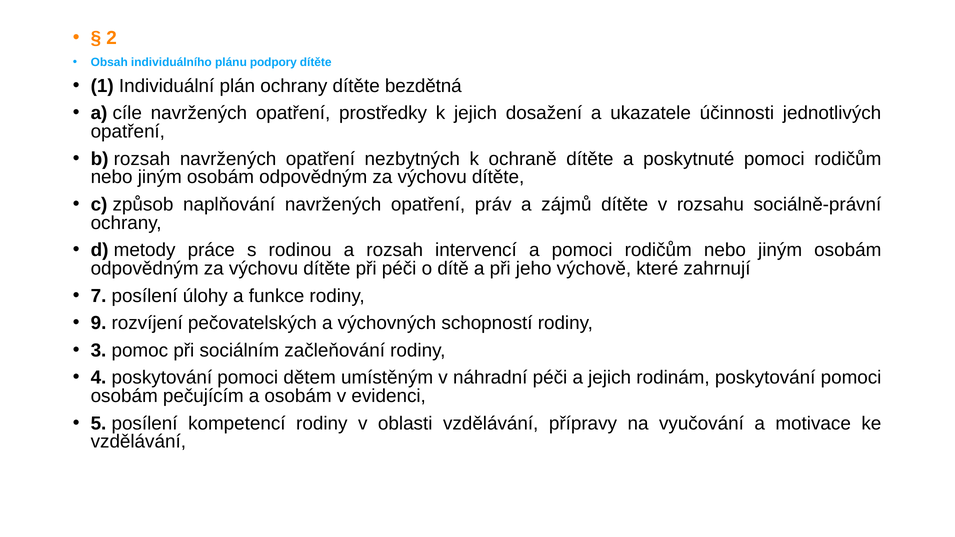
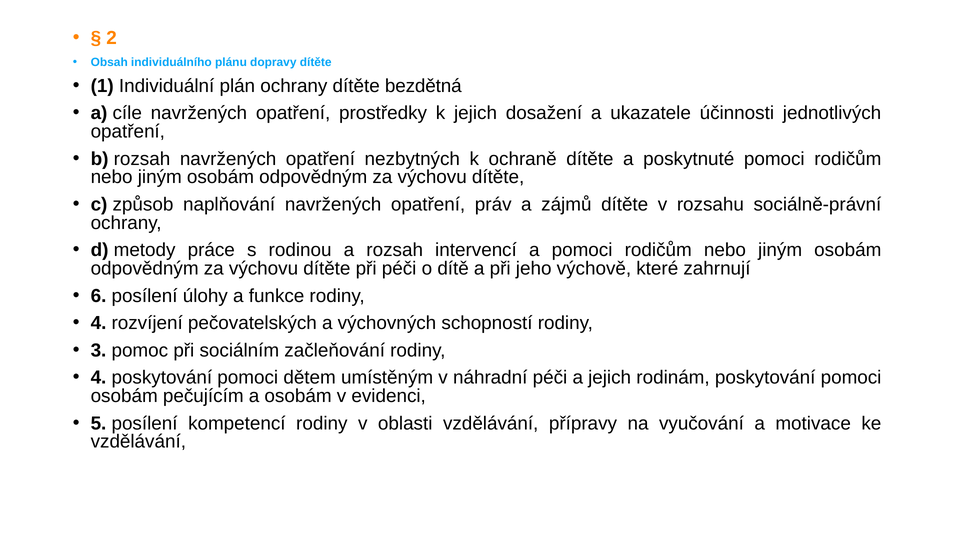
podpory: podpory -> dopravy
7: 7 -> 6
9 at (99, 323): 9 -> 4
